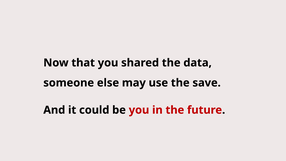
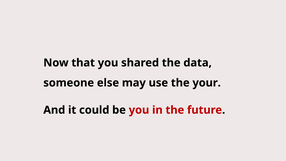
save: save -> your
